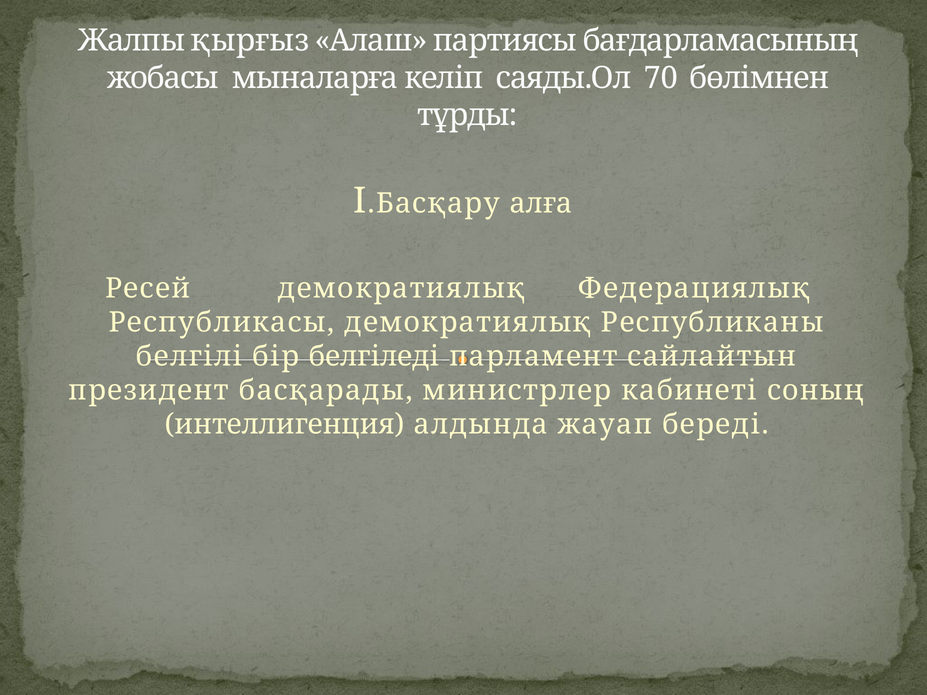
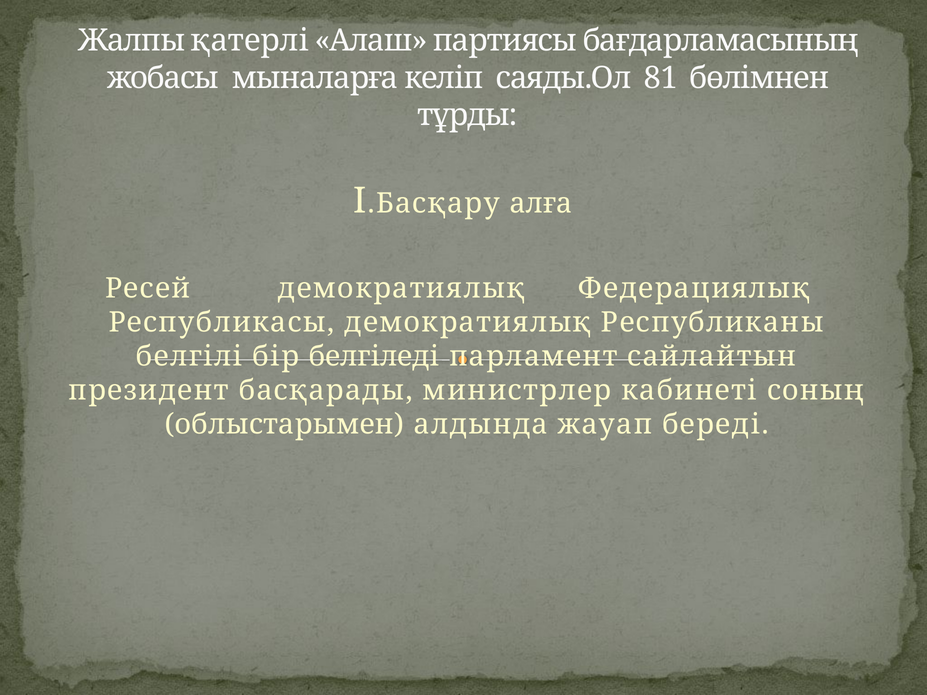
қырғыз: қырғыз -> қатерлі
70: 70 -> 81
интеллигенция: интеллигенция -> облыстарымен
